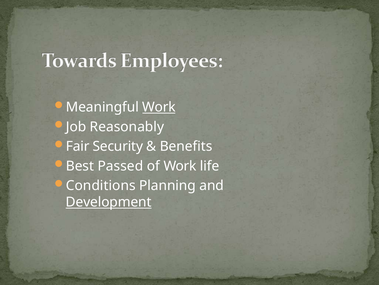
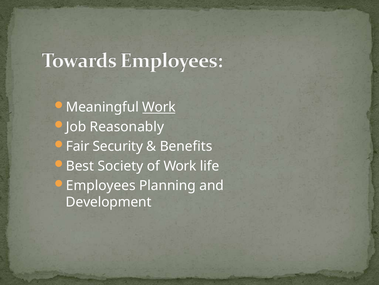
Passed: Passed -> Society
Conditions: Conditions -> Employees
Development underline: present -> none
